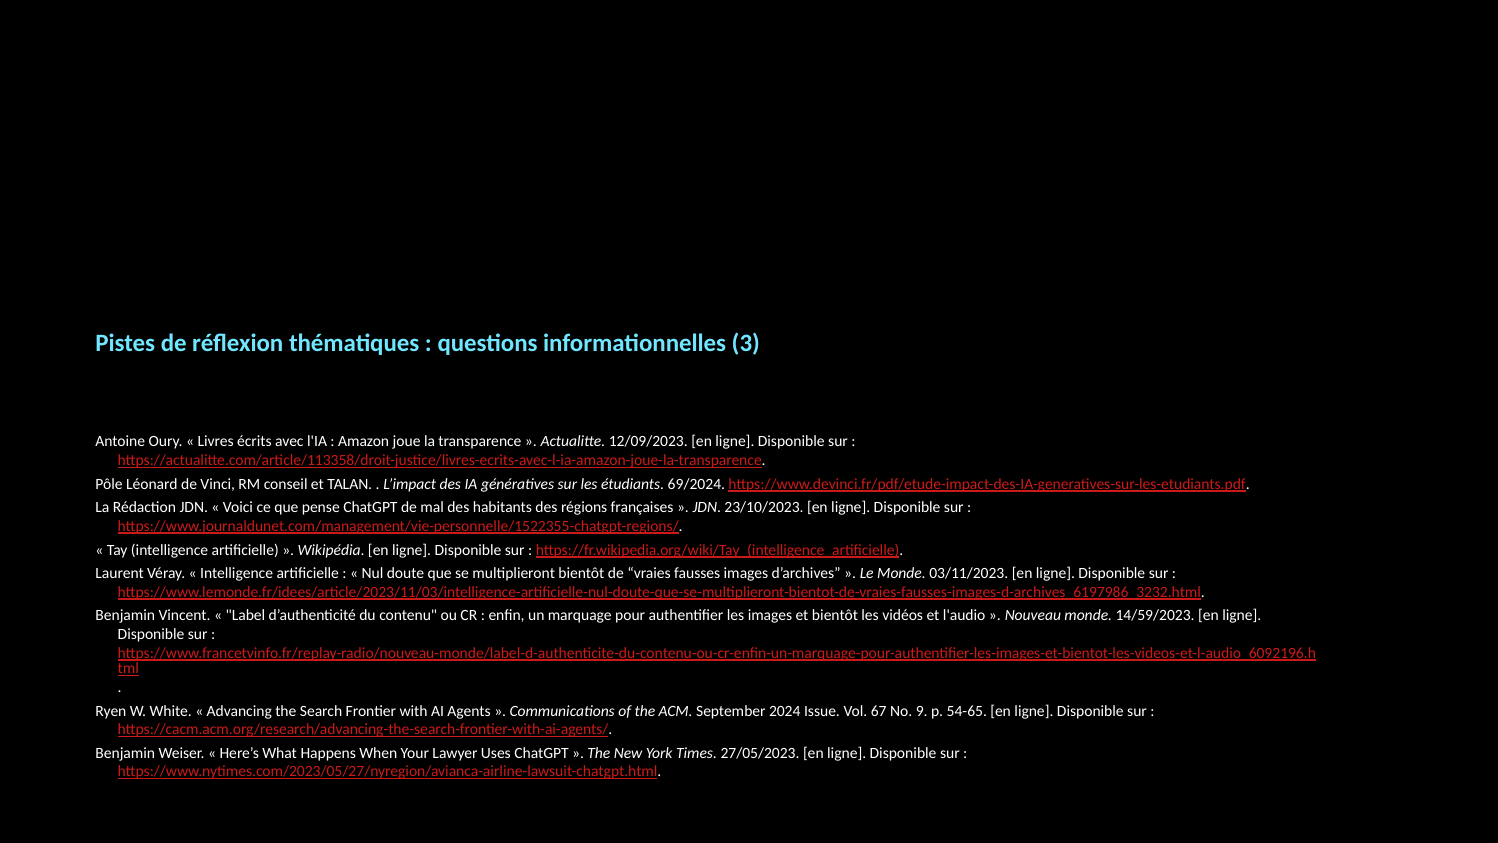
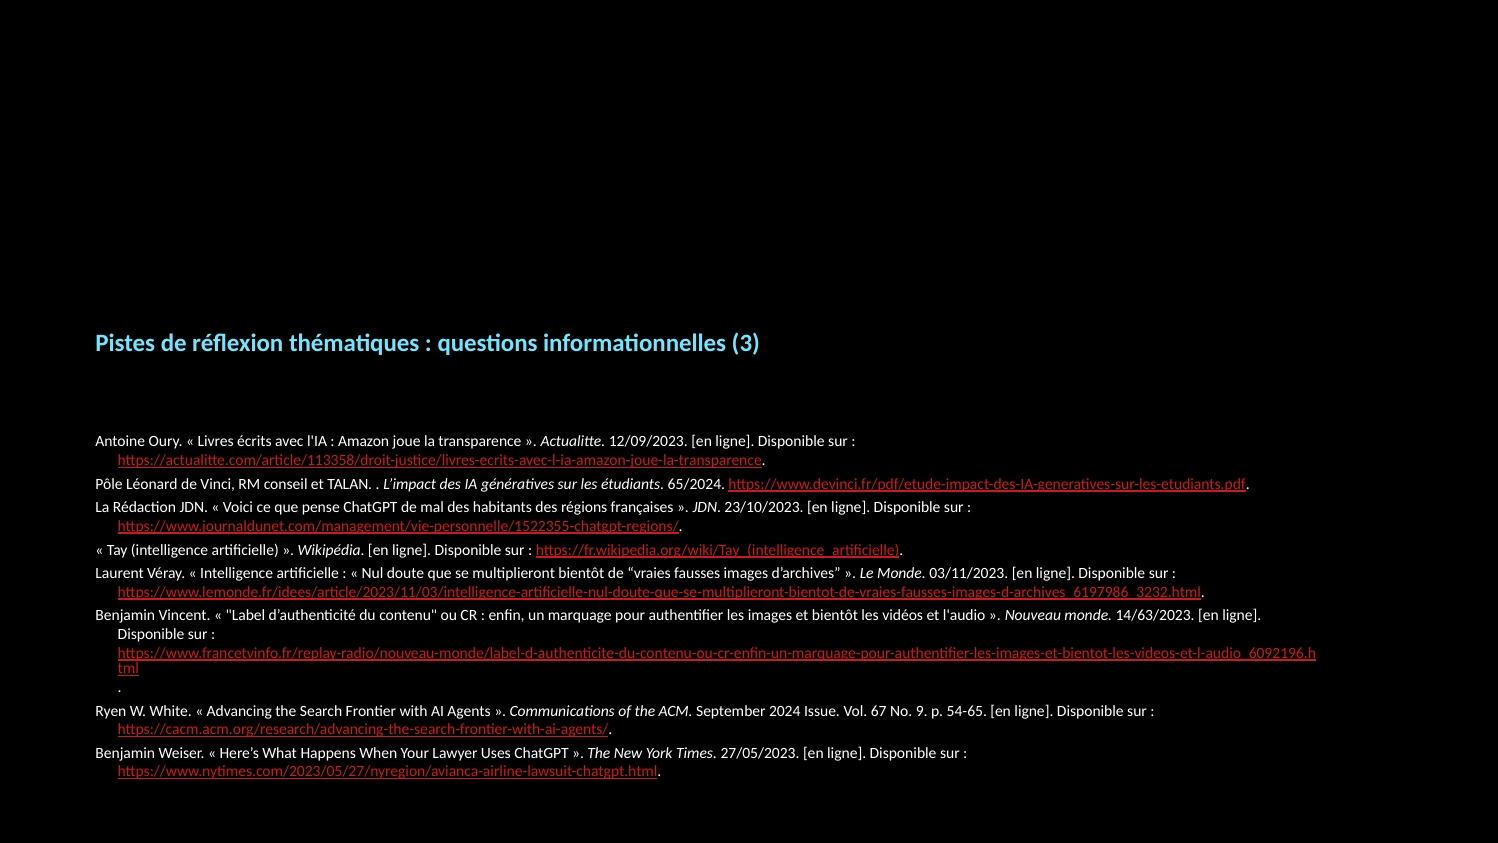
69/2024: 69/2024 -> 65/2024
14/59/2023: 14/59/2023 -> 14/63/2023
